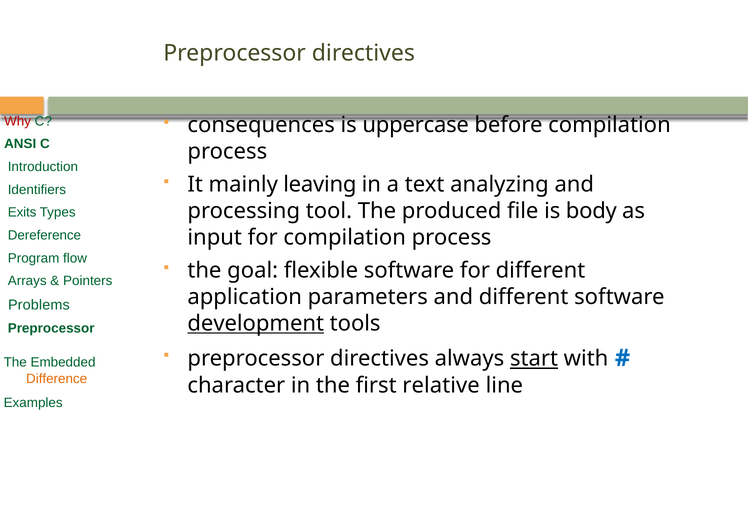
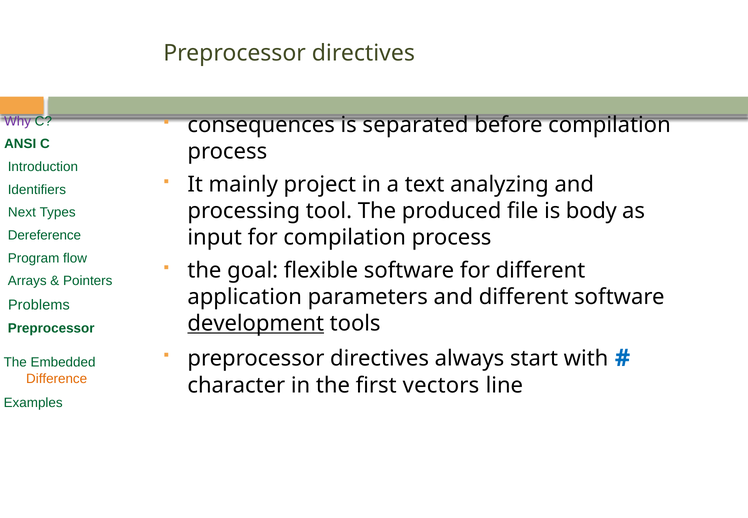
Why colour: red -> purple
uppercase: uppercase -> separated
leaving: leaving -> project
Exits: Exits -> Next
start underline: present -> none
relative: relative -> vectors
